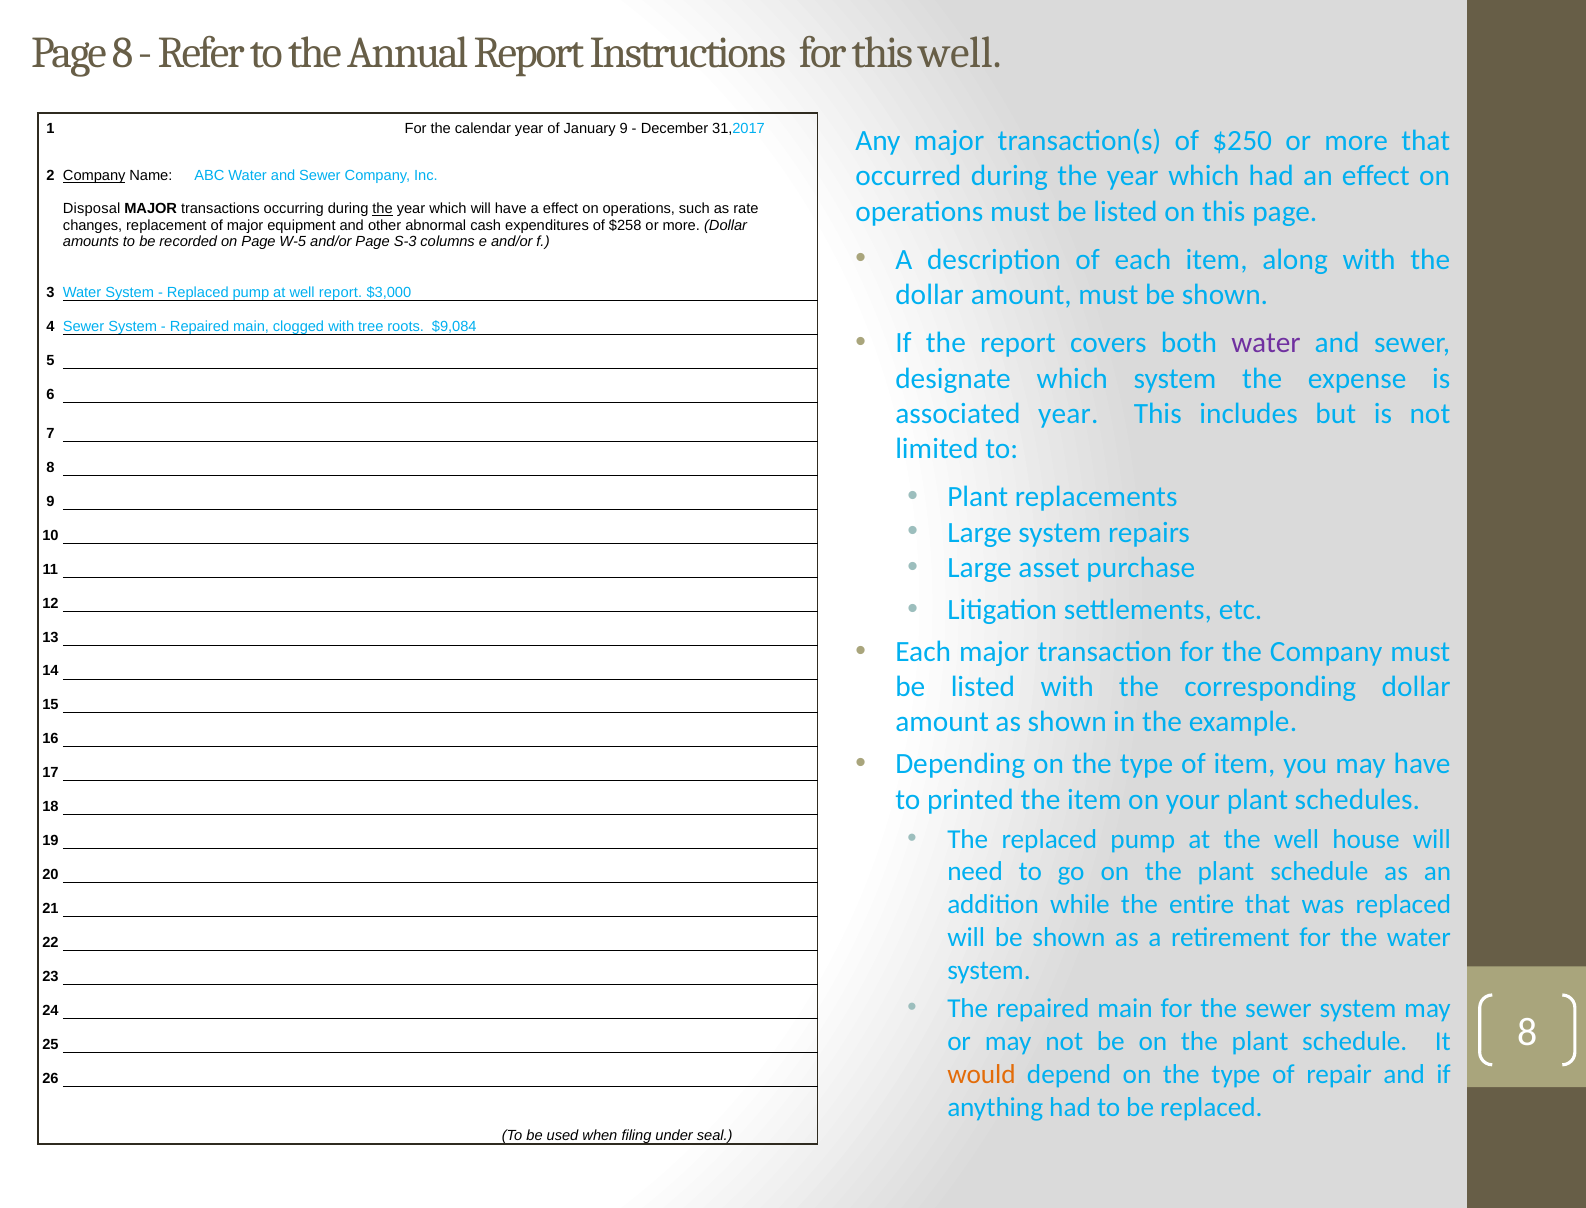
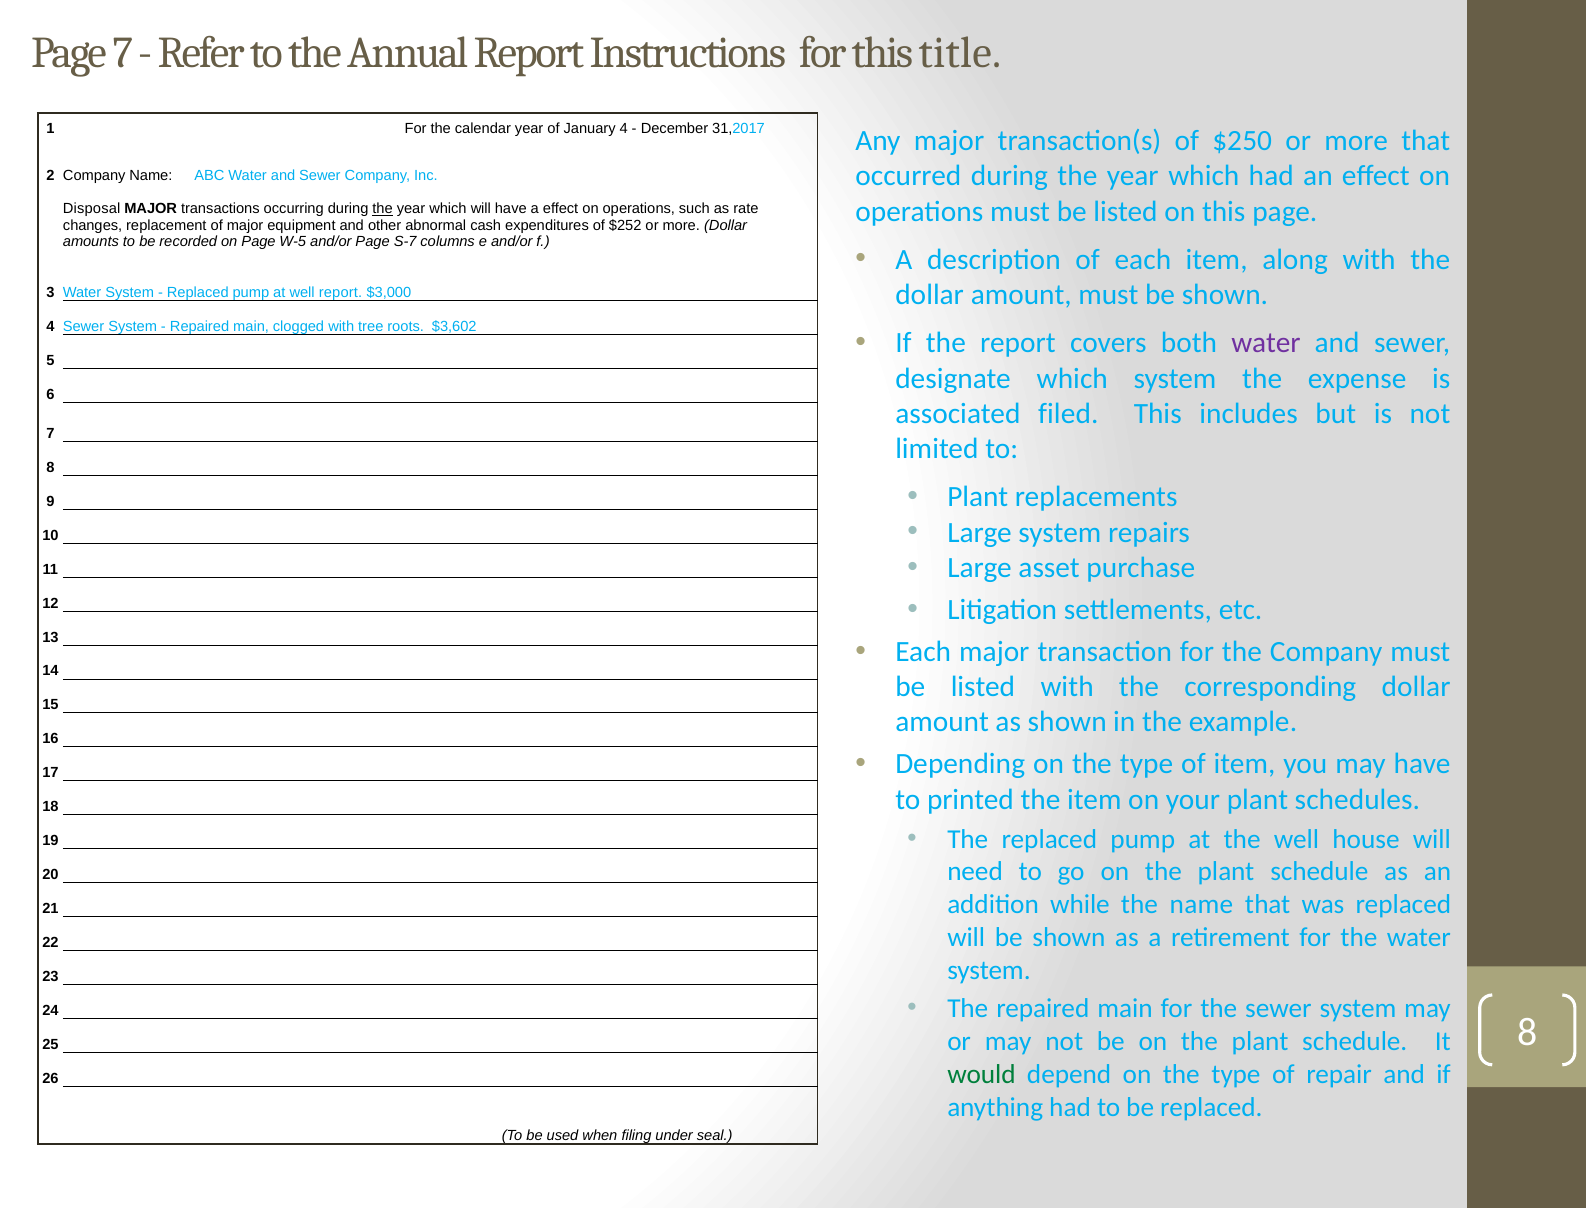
Page 8: 8 -> 7
this well: well -> title
January 9: 9 -> 4
Company at (94, 176) underline: present -> none
$258: $258 -> $252
S-3: S-3 -> S-7
$9,084: $9,084 -> $3,602
associated year: year -> filed
the entire: entire -> name
would colour: orange -> green
